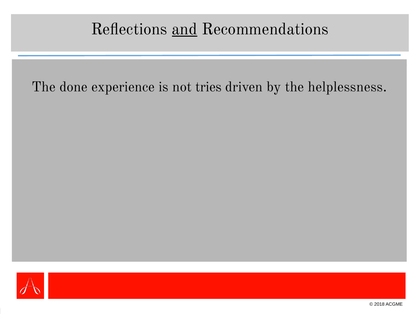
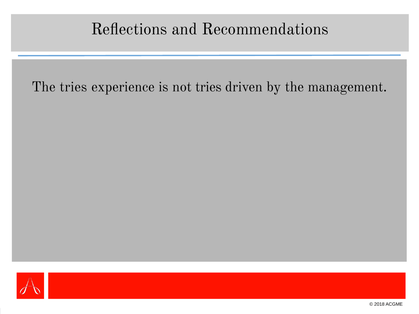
and underline: present -> none
The done: done -> tries
helplessness: helplessness -> management
